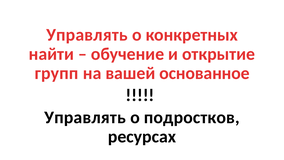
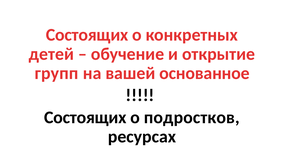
Управлять at (87, 35): Управлять -> Состоящих
найти: найти -> детей
Управлять at (85, 117): Управлять -> Состоящих
